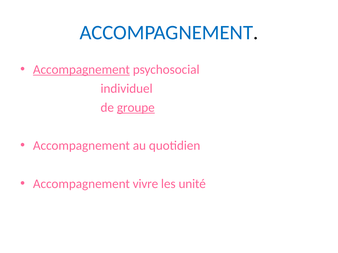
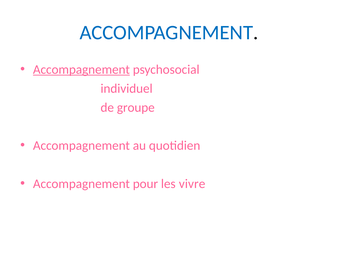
groupe underline: present -> none
vivre: vivre -> pour
unité: unité -> vivre
